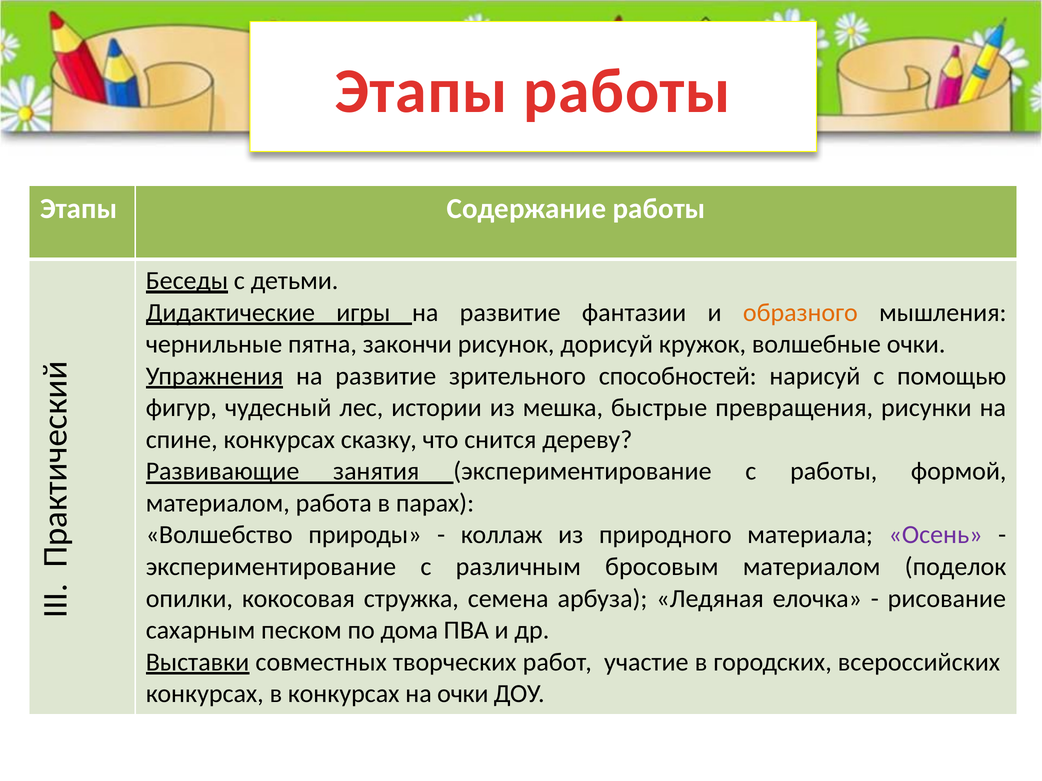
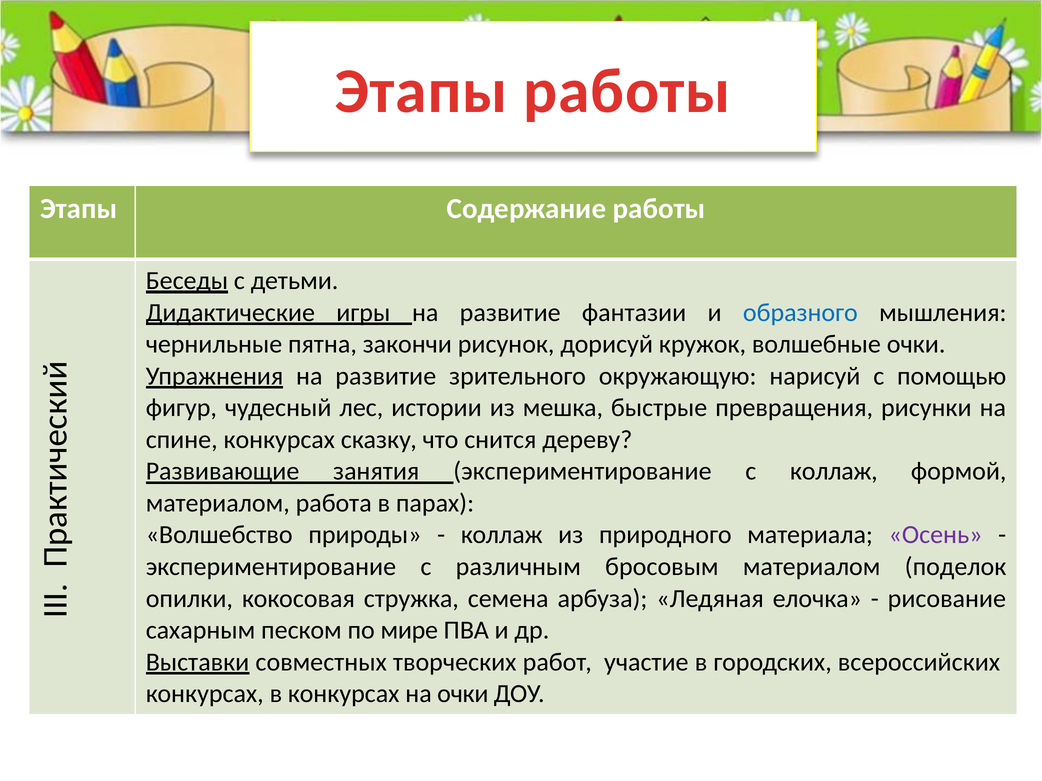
образного colour: orange -> blue
способностей: способностей -> окружающую
с работы: работы -> коллаж
дома: дома -> мире
